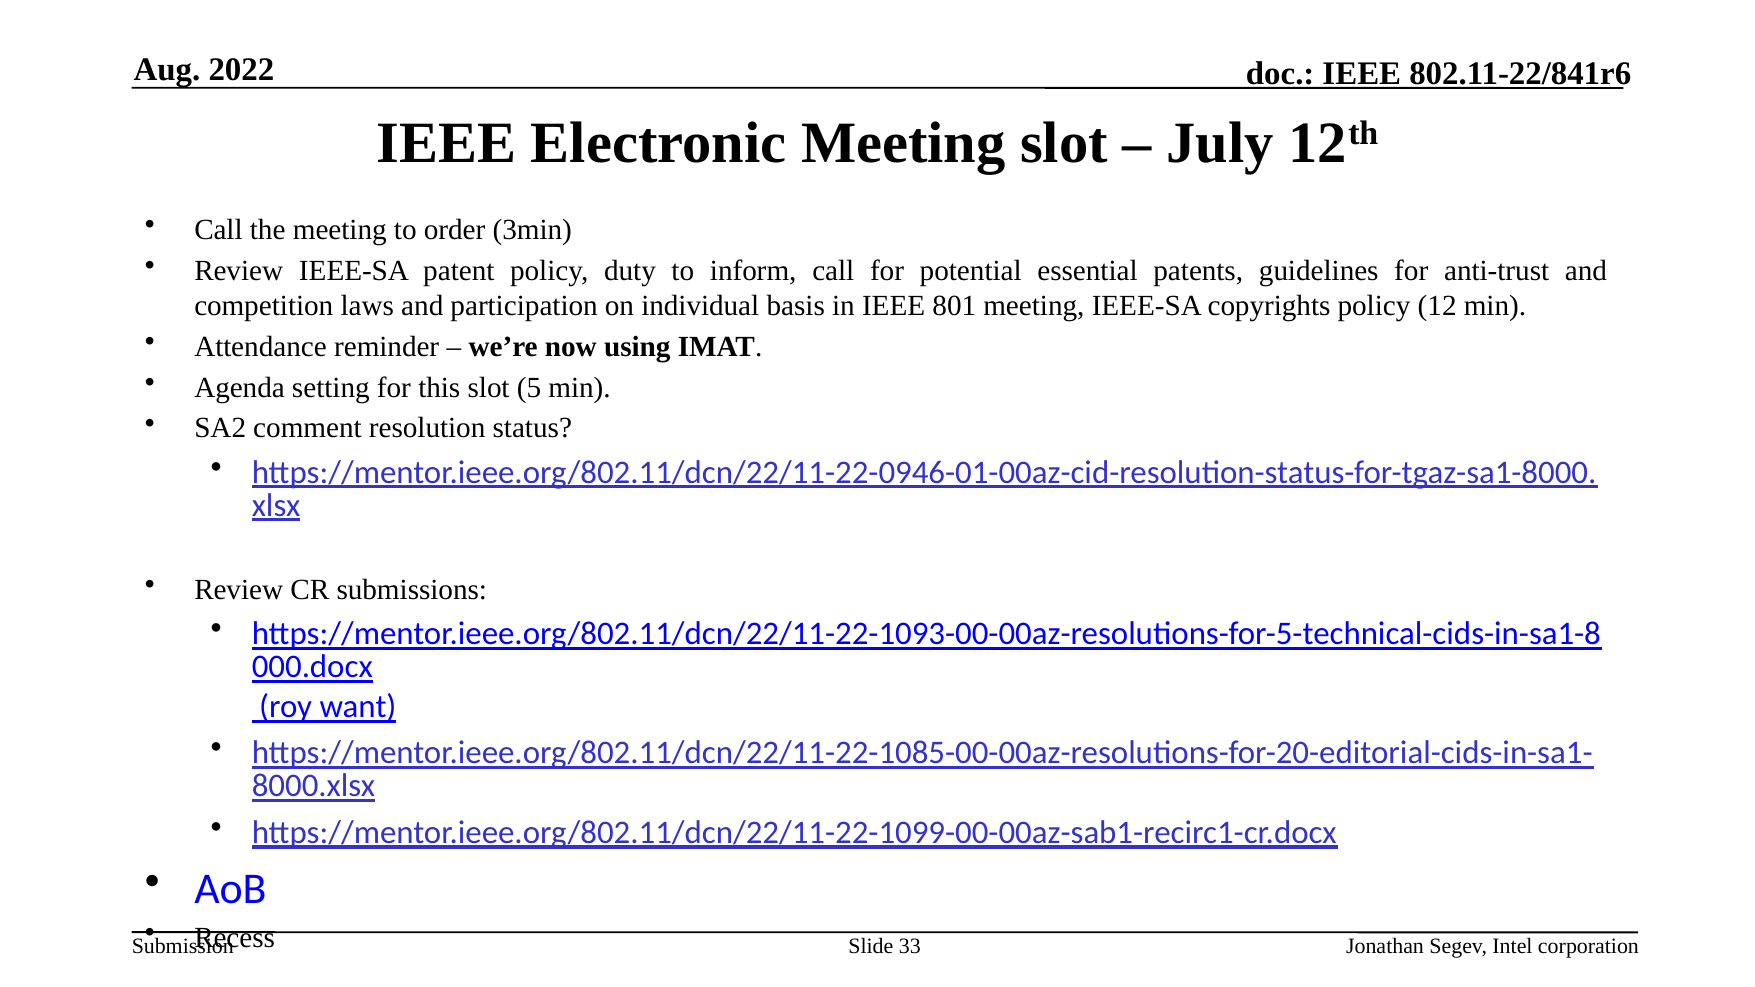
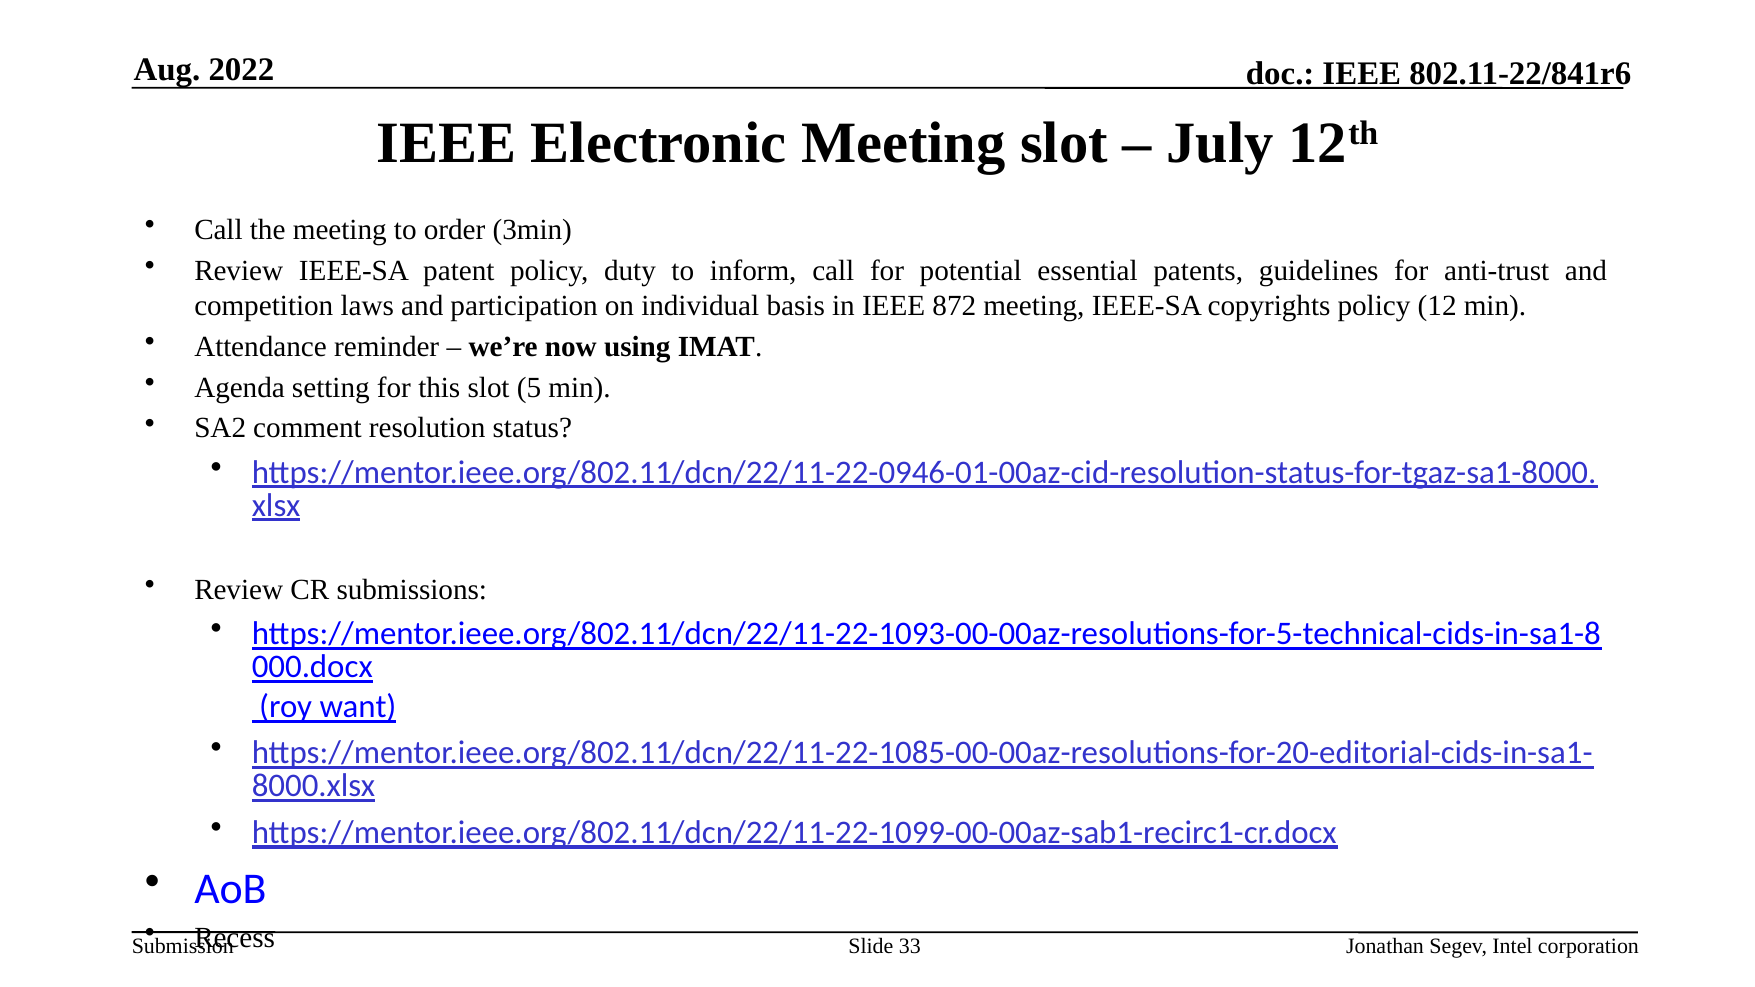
801: 801 -> 872
